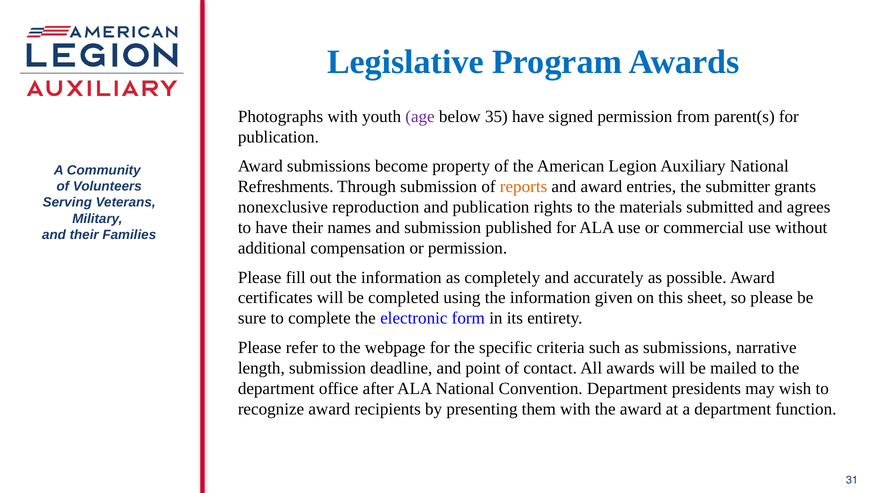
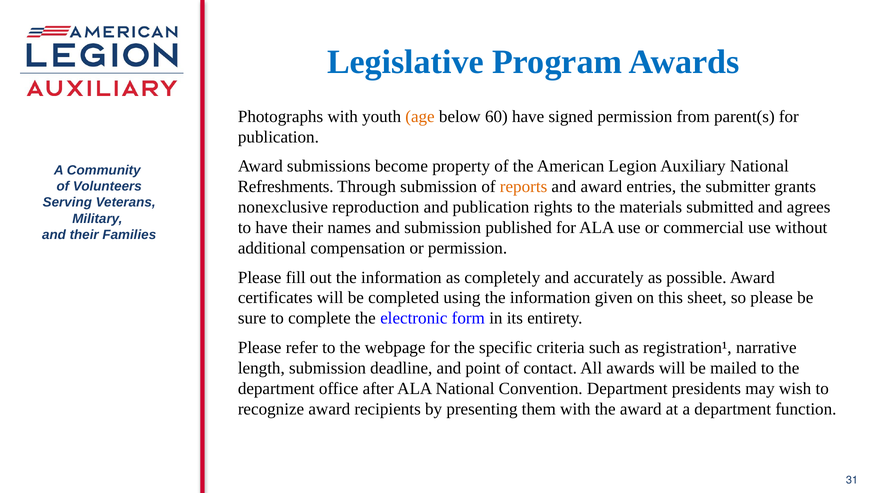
age colour: purple -> orange
35: 35 -> 60
as submissions: submissions -> registration¹
